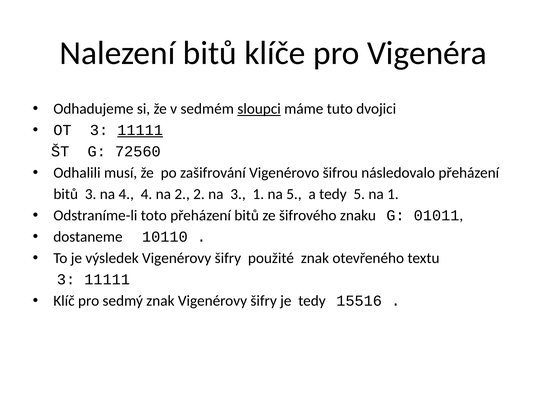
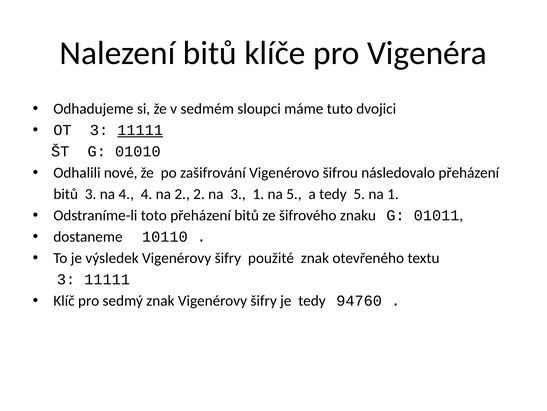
sloupci underline: present -> none
72560: 72560 -> 01010
musí: musí -> nové
15516: 15516 -> 94760
